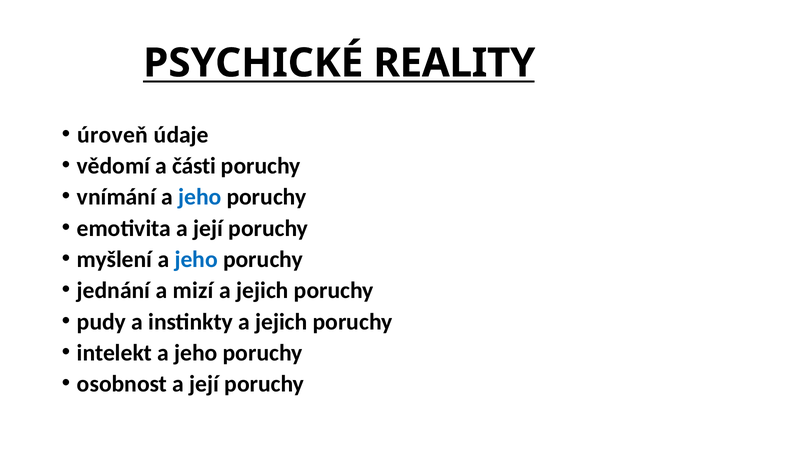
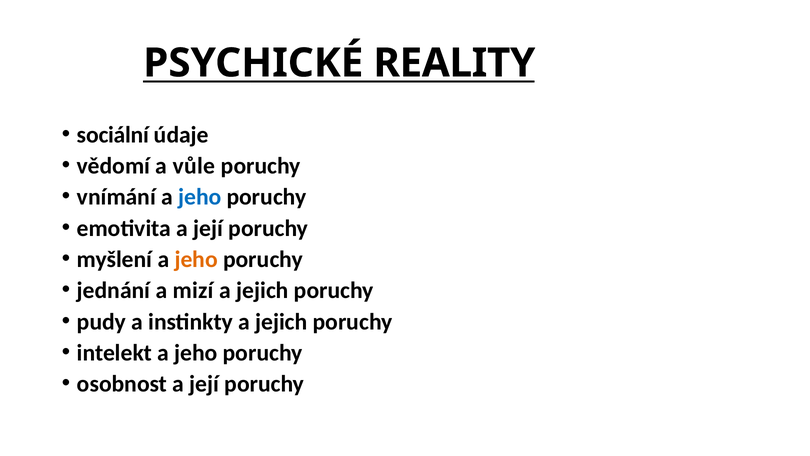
úroveň: úroveň -> sociální
části: části -> vůle
jeho at (196, 259) colour: blue -> orange
